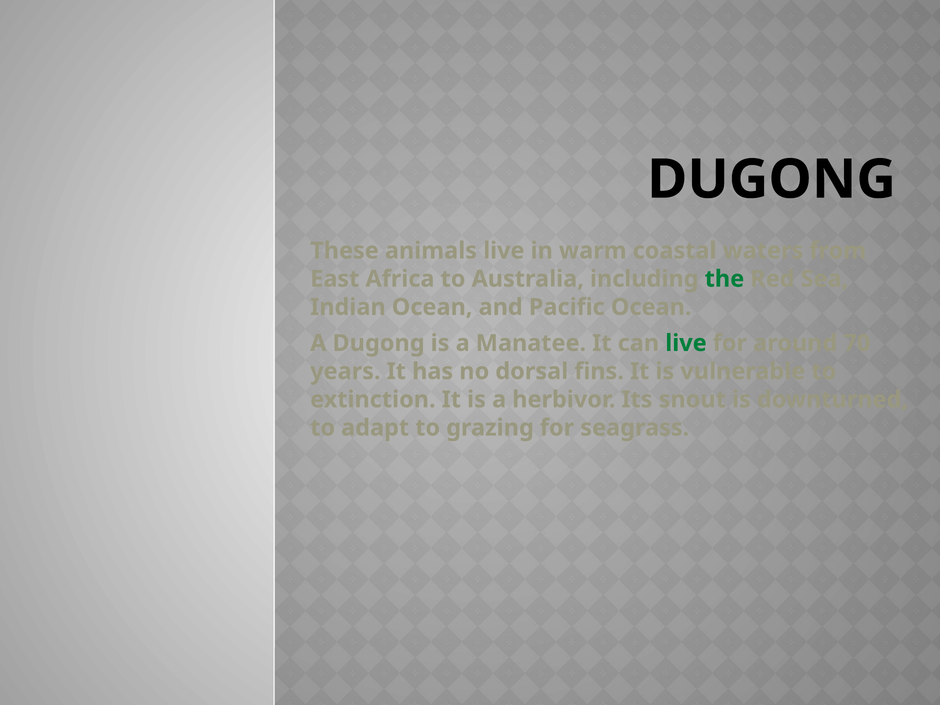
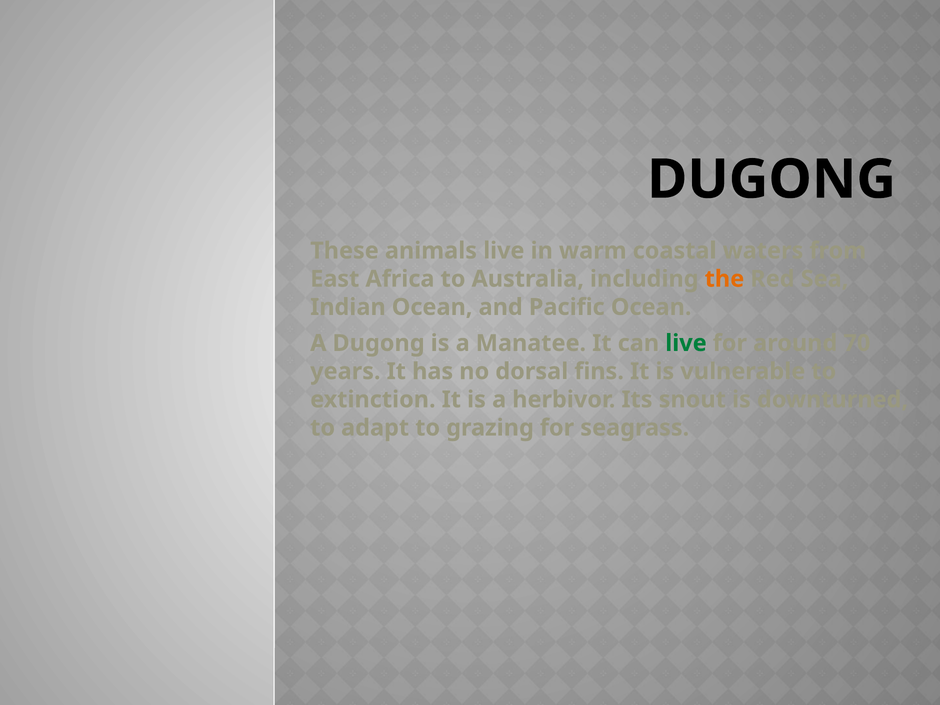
the colour: green -> orange
